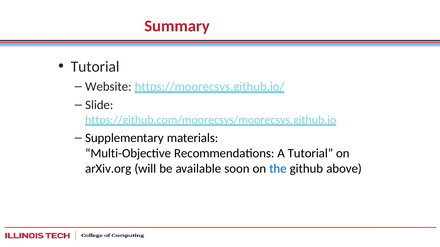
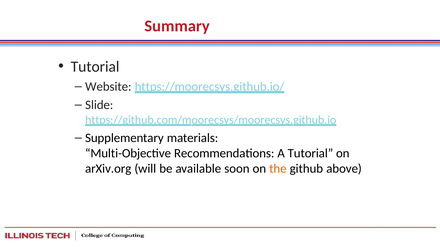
the colour: blue -> orange
